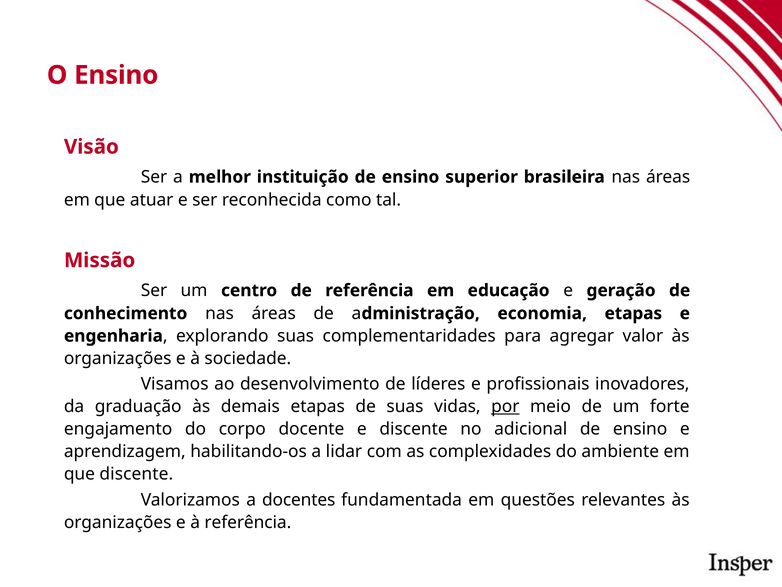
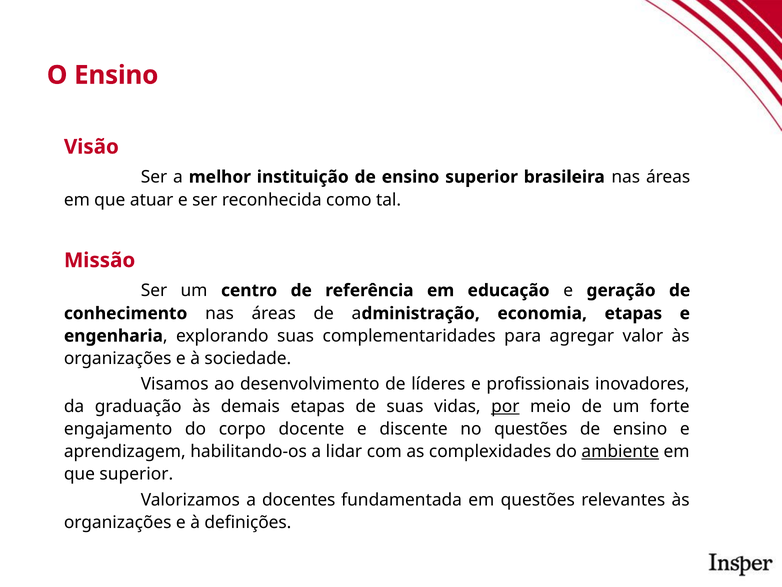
no adicional: adicional -> questões
ambiente underline: none -> present
que discente: discente -> superior
à referência: referência -> definições
